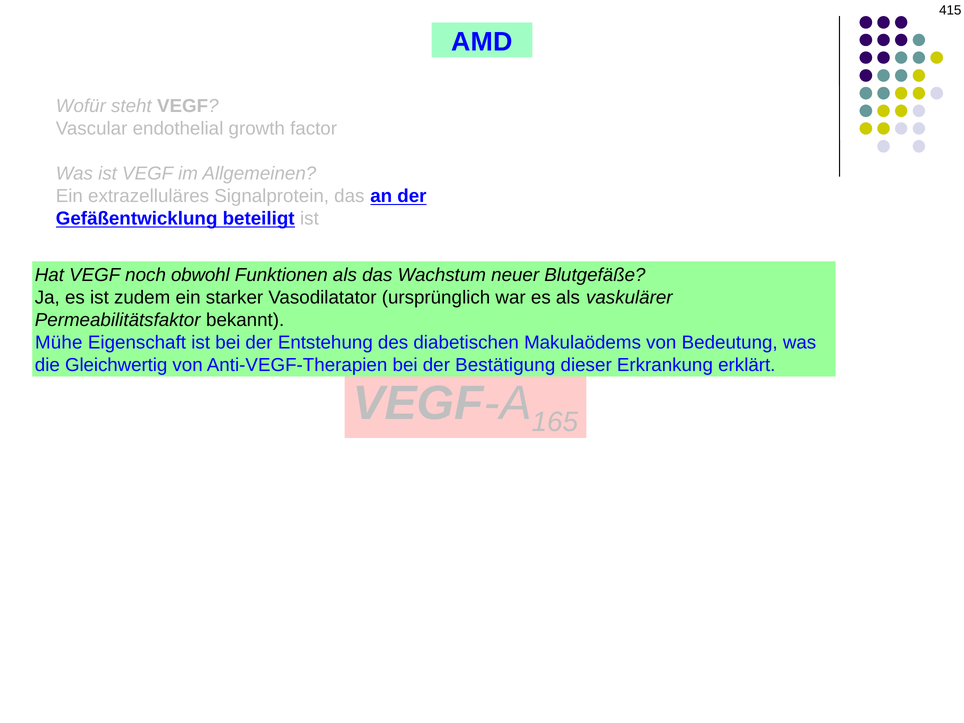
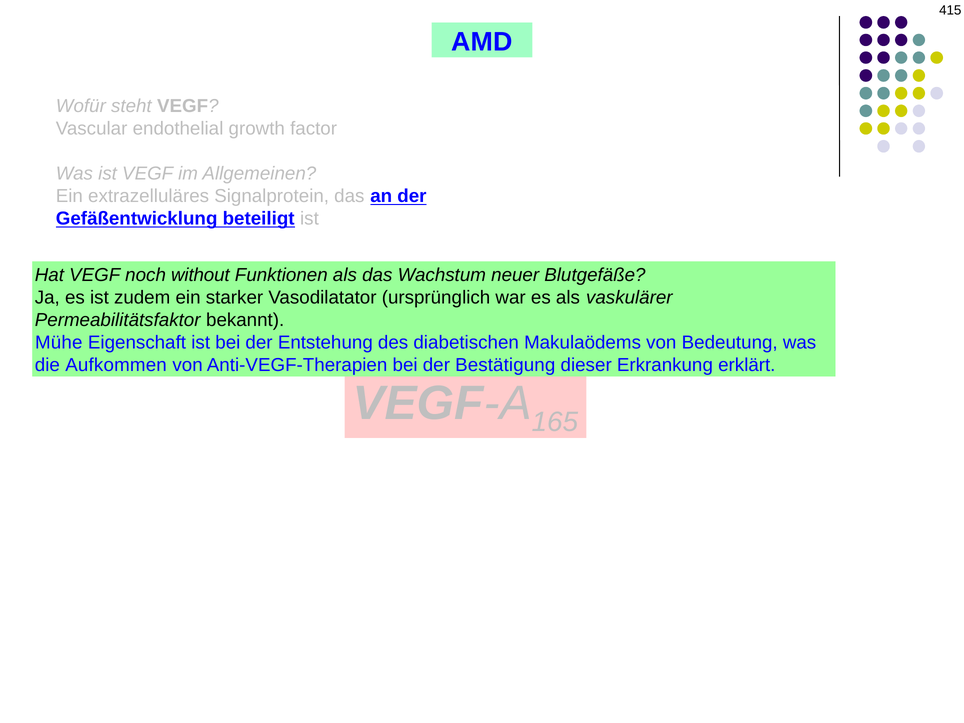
obwohl: obwohl -> without
Gleichwertig: Gleichwertig -> Aufkommen
